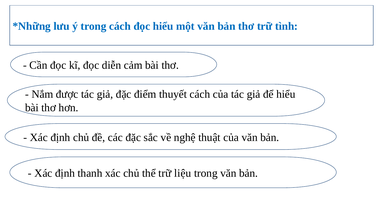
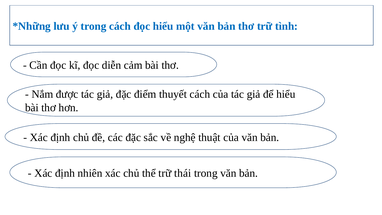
thanh: thanh -> nhiên
liệu: liệu -> thái
